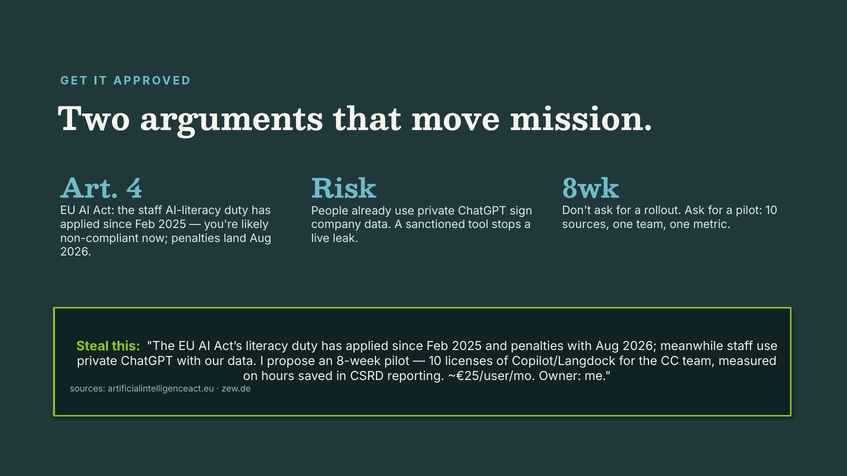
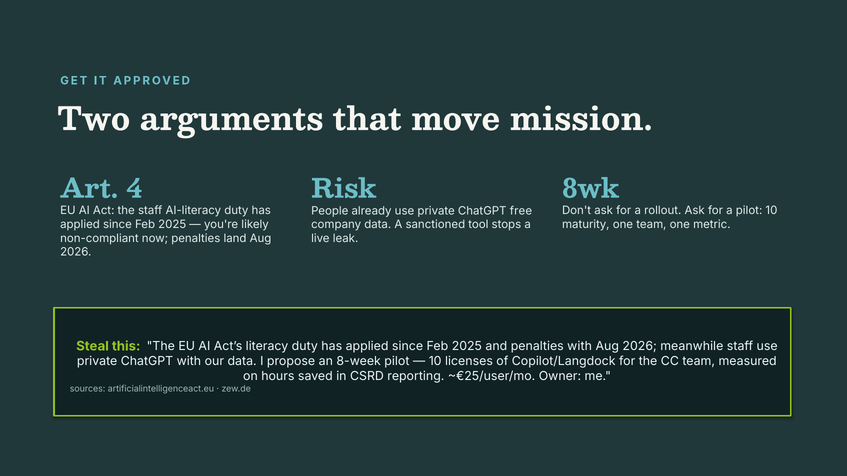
sign: sign -> free
sources at (586, 225): sources -> maturity
